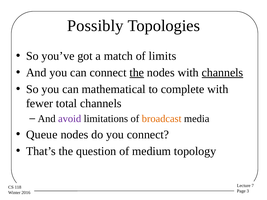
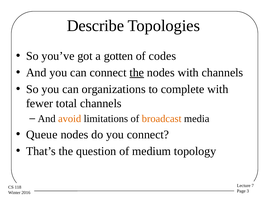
Possibly: Possibly -> Describe
match: match -> gotten
limits: limits -> codes
channels at (222, 73) underline: present -> none
mathematical: mathematical -> organizations
avoid colour: purple -> orange
